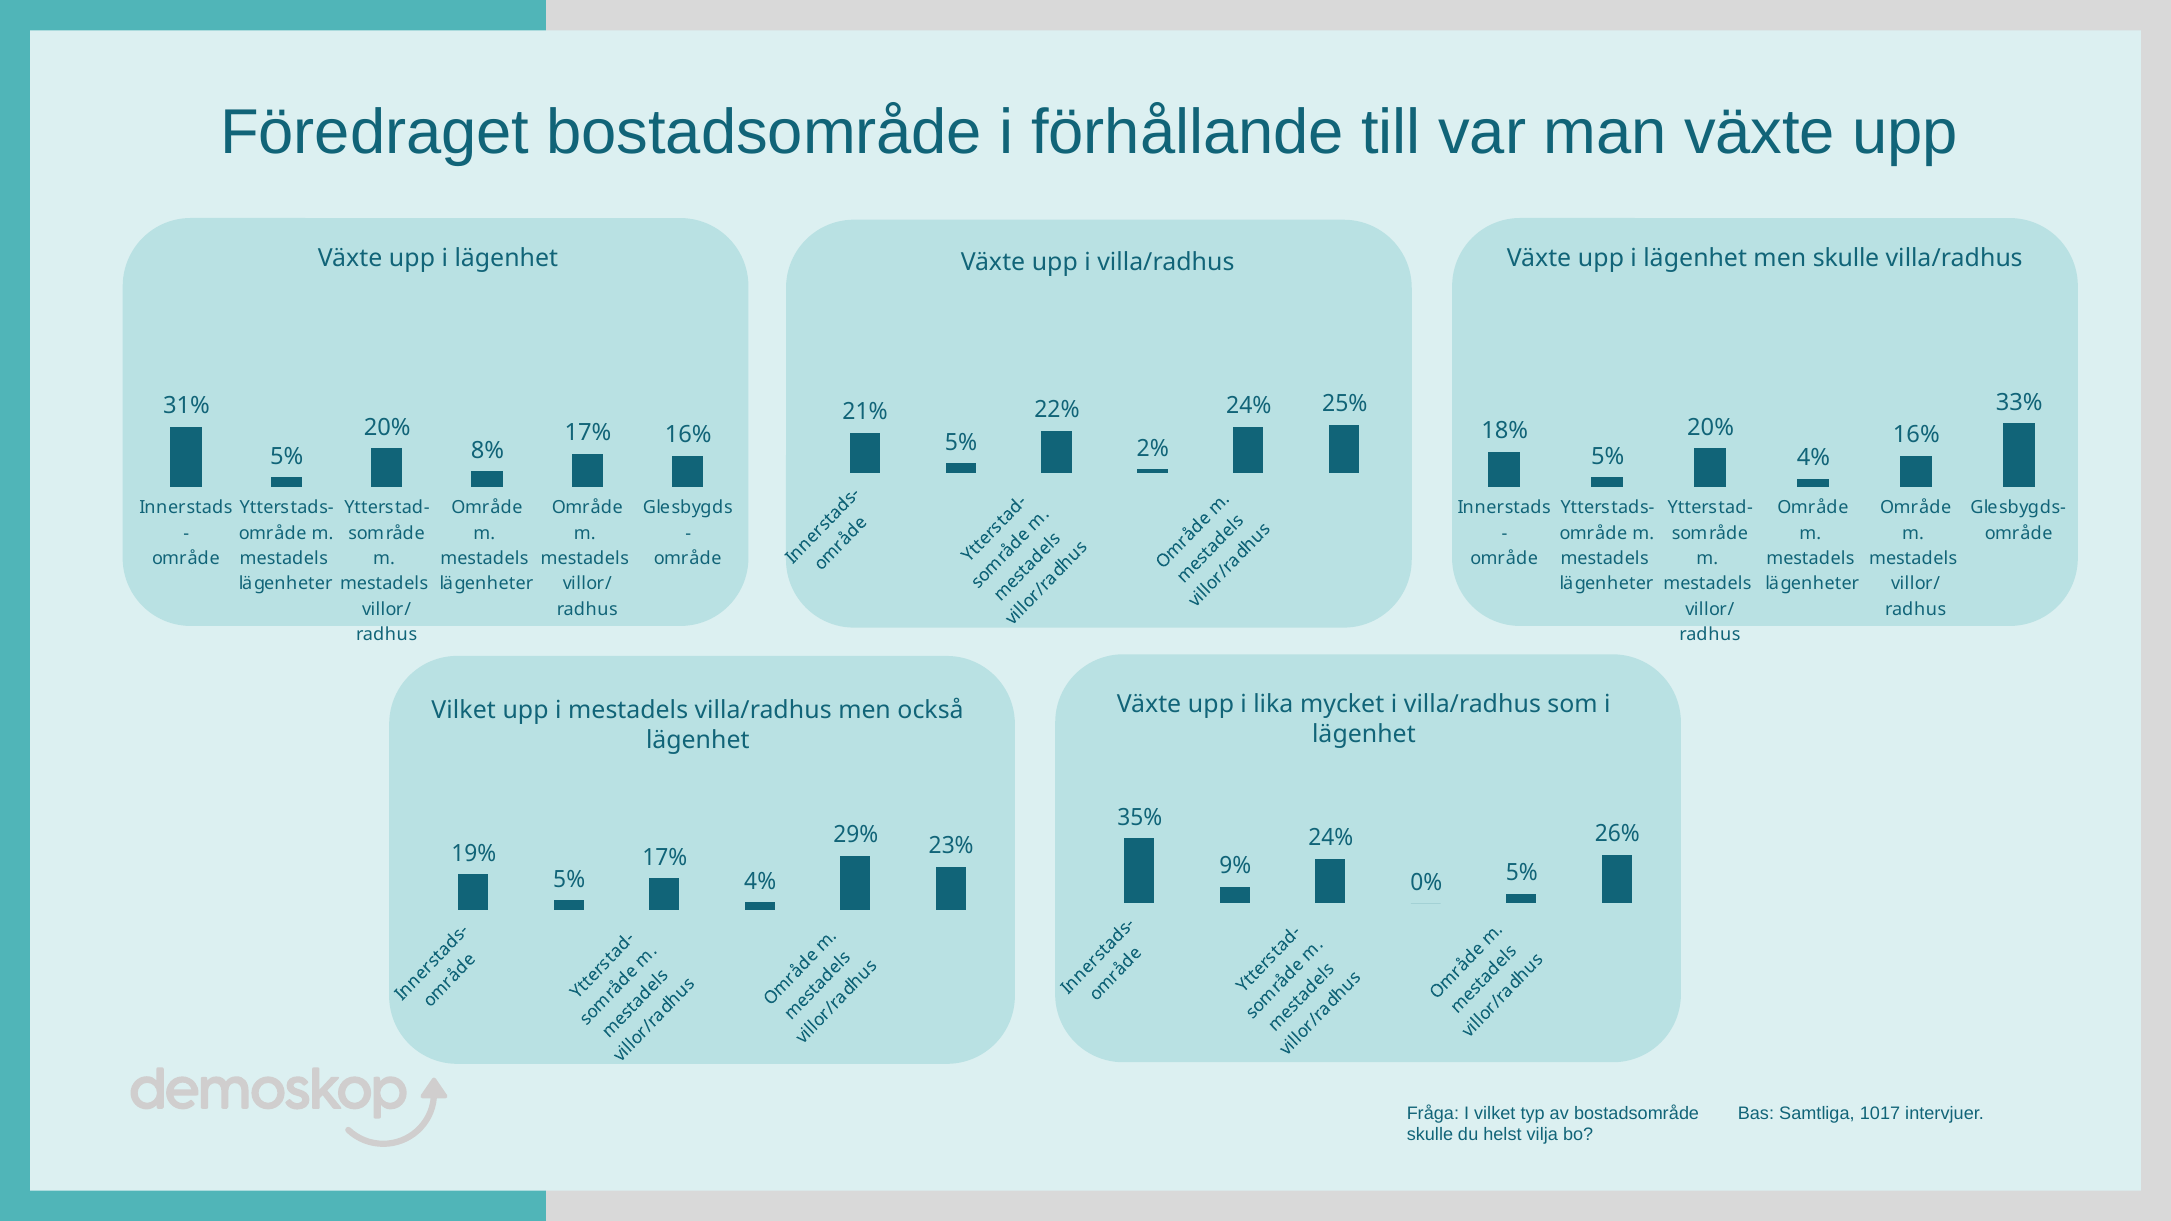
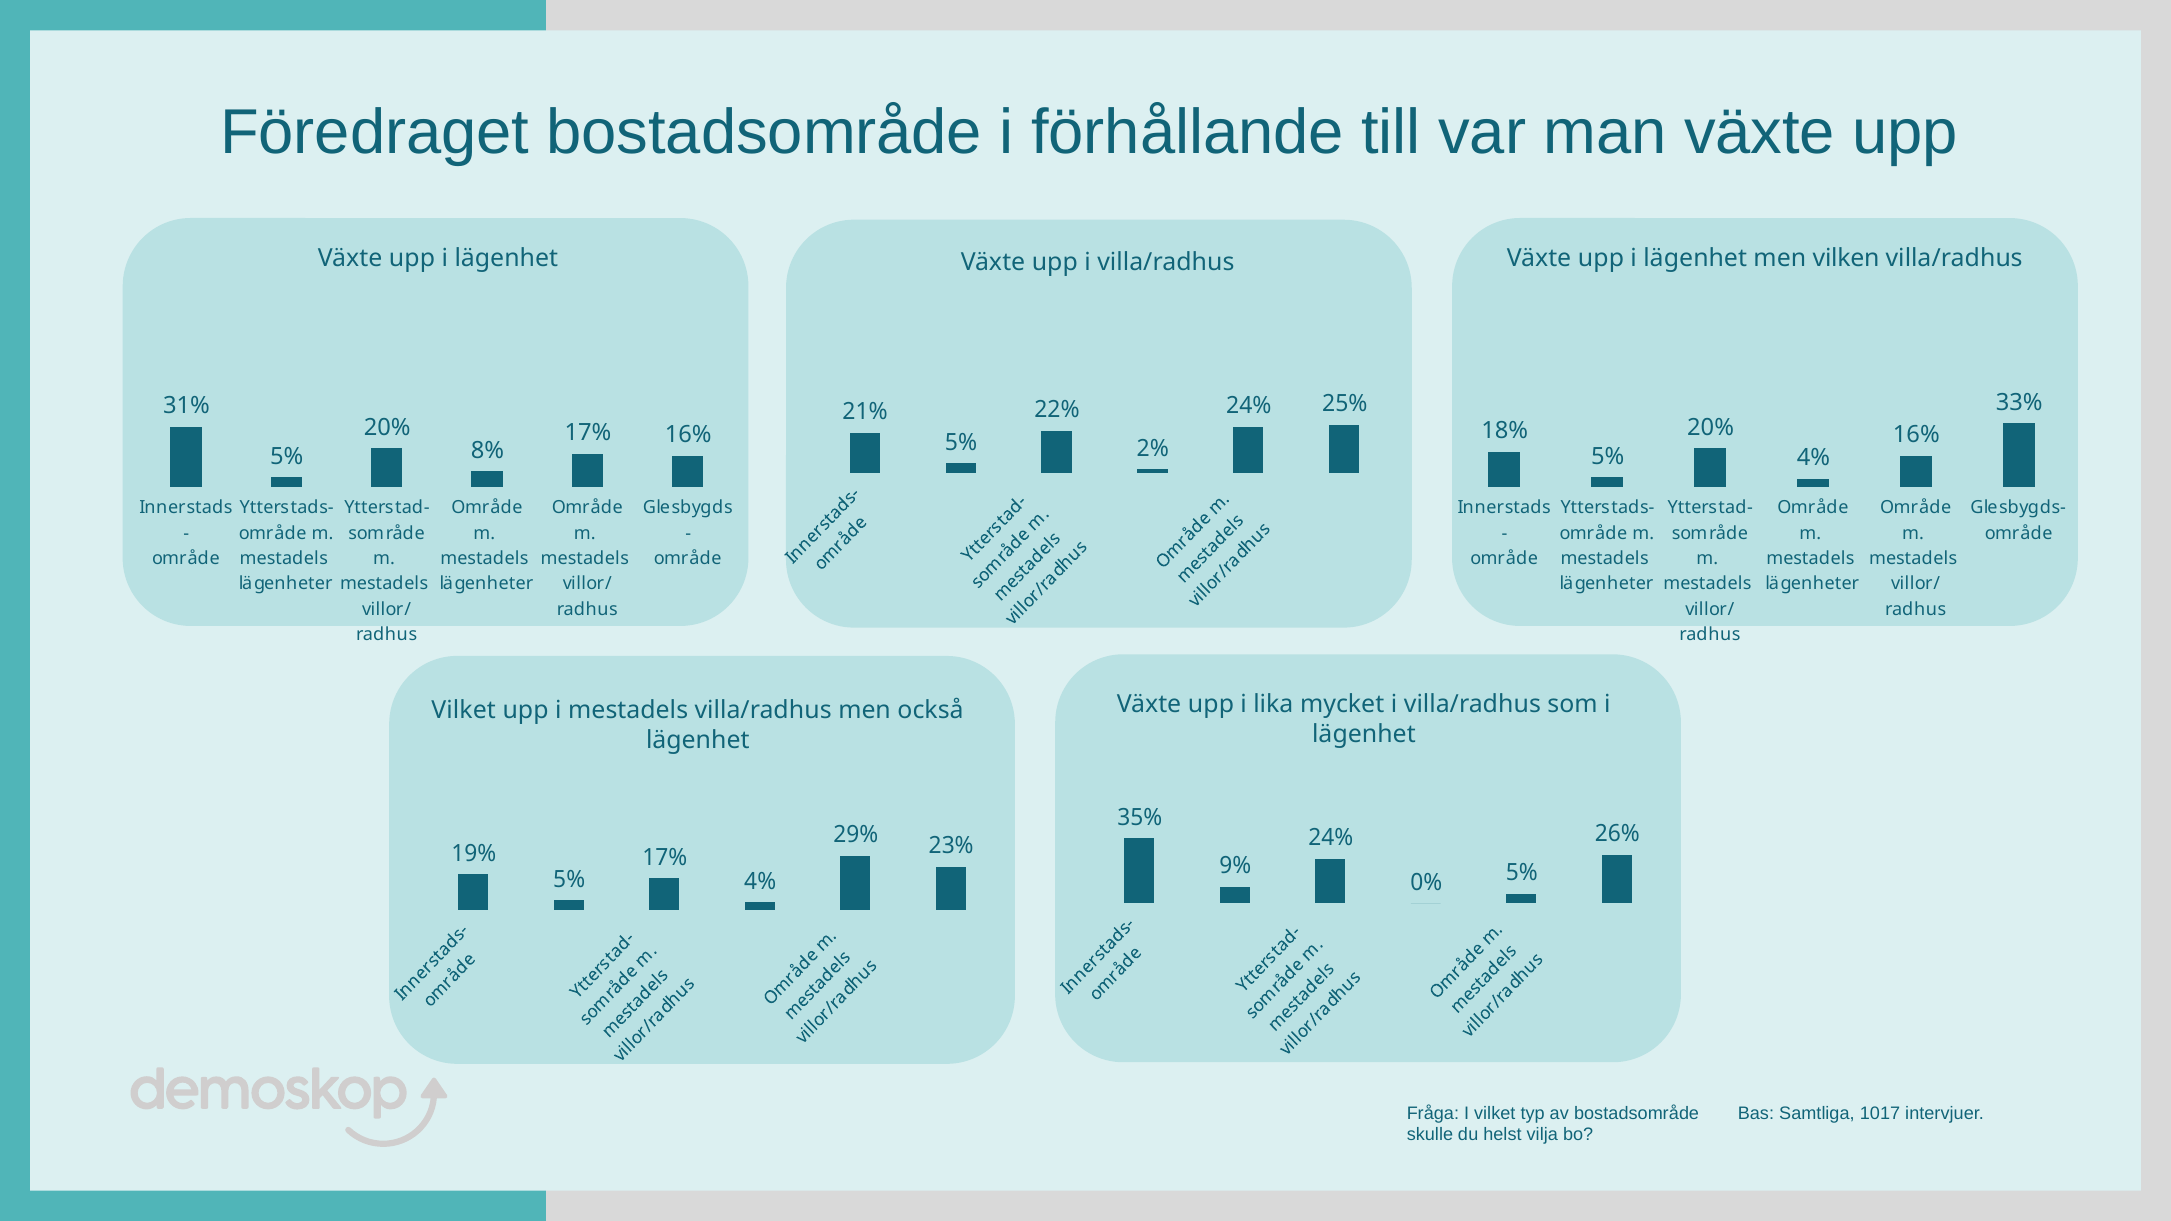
men skulle: skulle -> vilken
